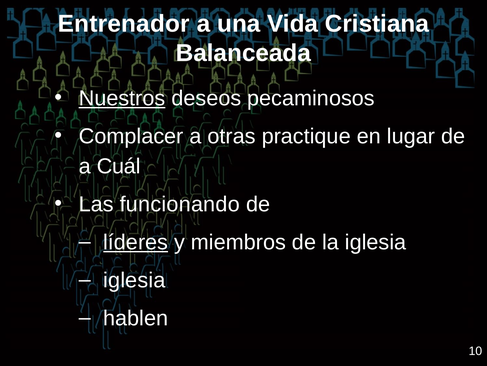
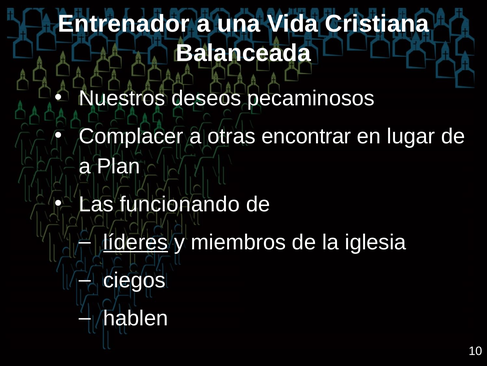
Nuestros underline: present -> none
practique: practique -> encontrar
Cuál: Cuál -> Plan
iglesia at (134, 280): iglesia -> ciegos
